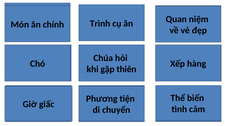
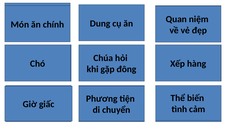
Trình: Trình -> Dung
thiên: thiên -> đông
